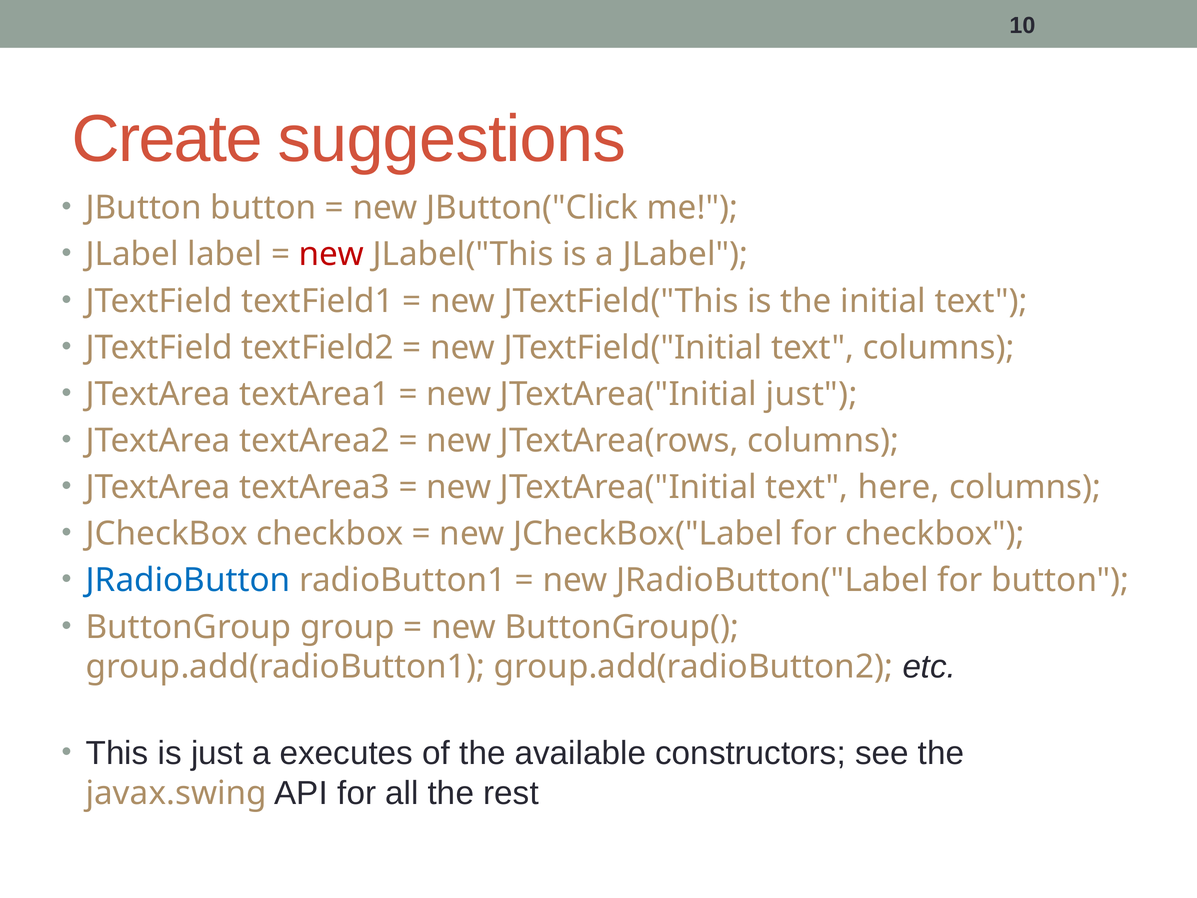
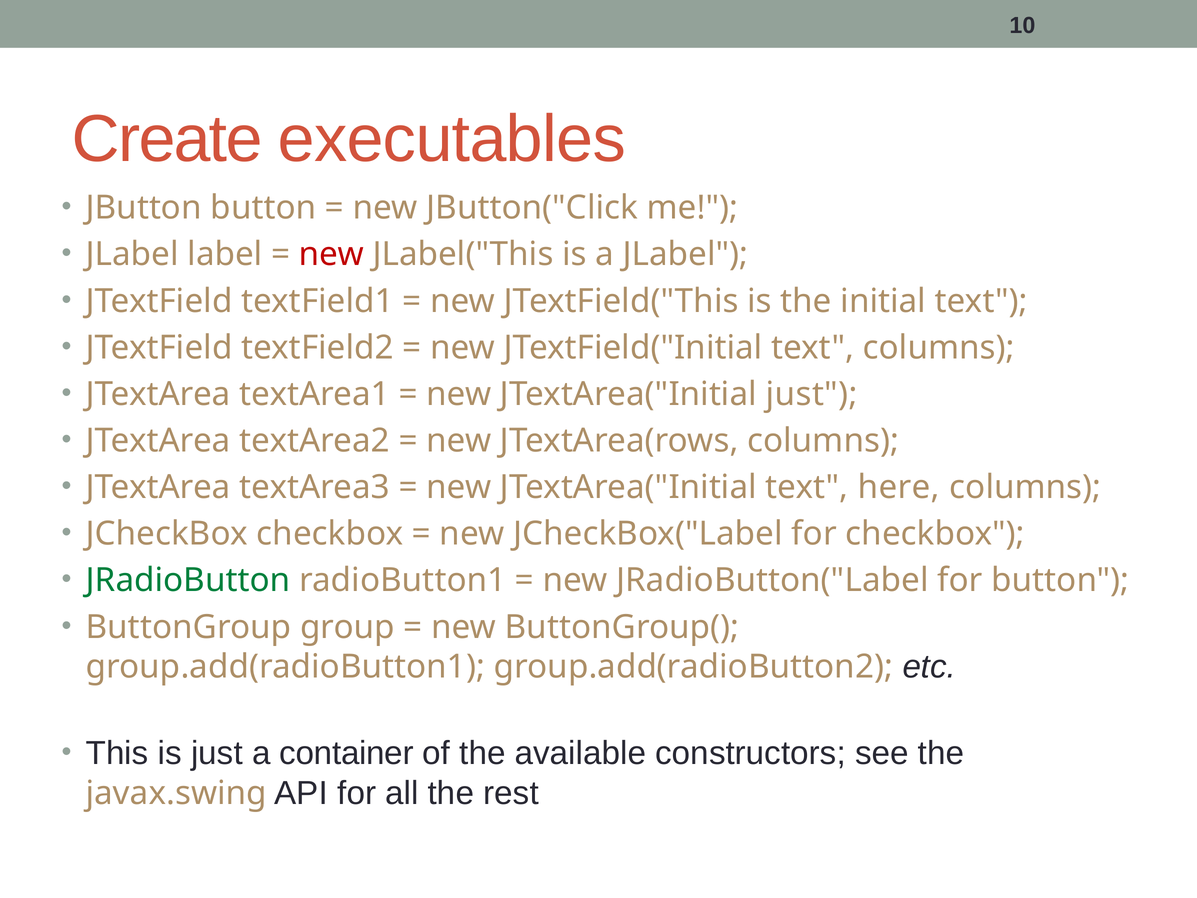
suggestions: suggestions -> executables
JRadioButton colour: blue -> green
executes: executes -> container
